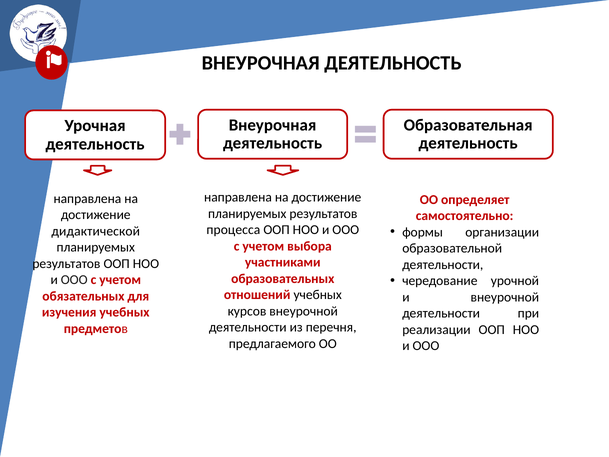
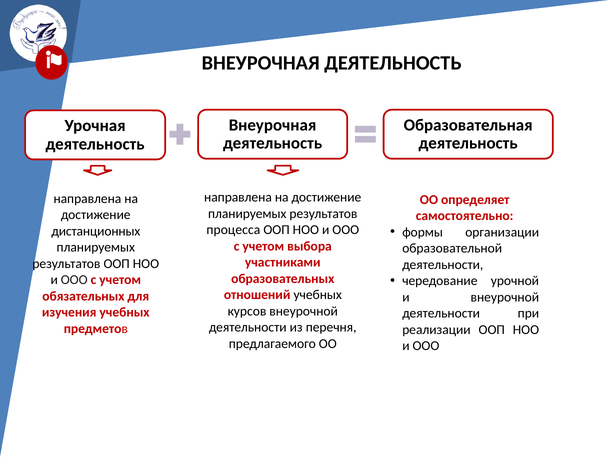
дидактической: дидактической -> дистанционных
